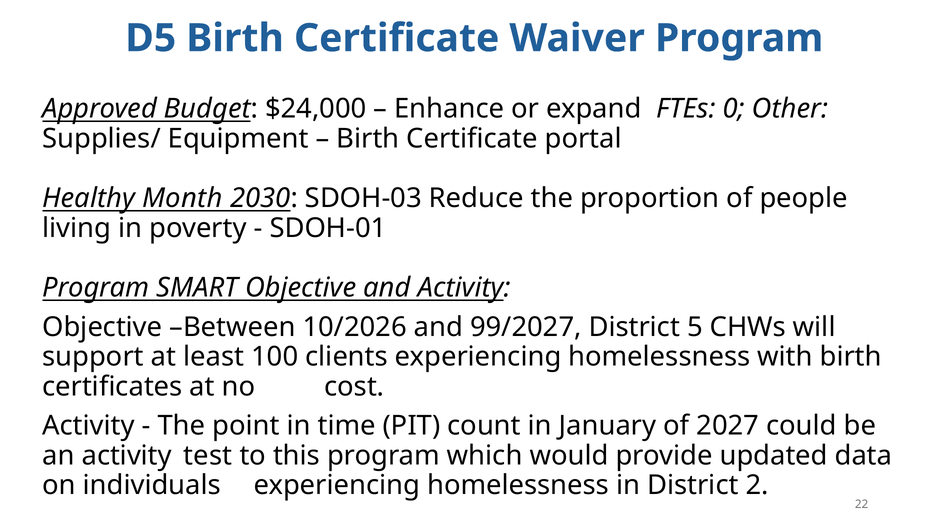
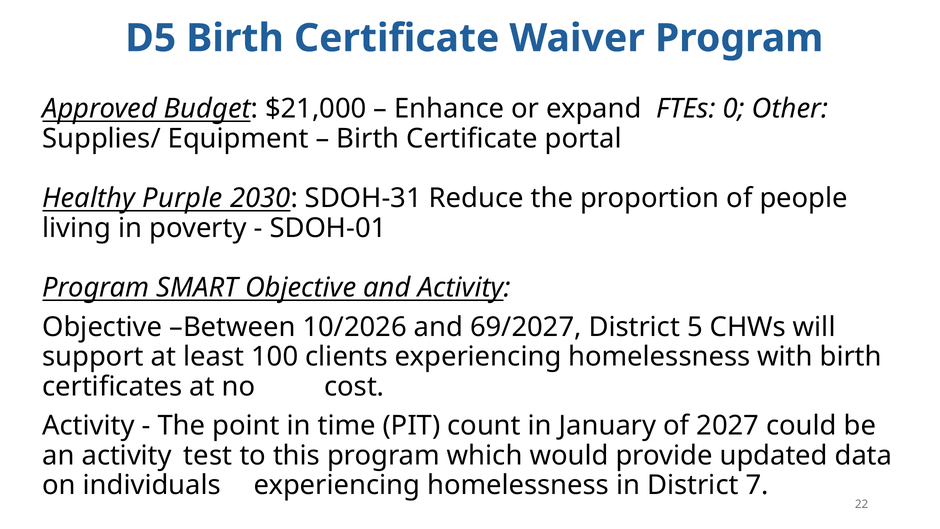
$24,000: $24,000 -> $21,000
Month: Month -> Purple
SDOH-03: SDOH-03 -> SDOH-31
99/2027: 99/2027 -> 69/2027
2: 2 -> 7
